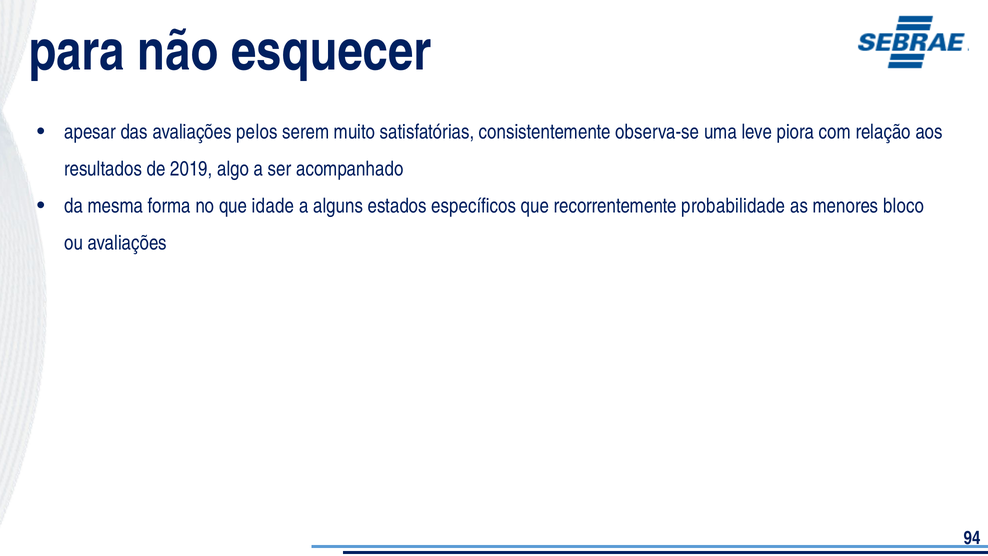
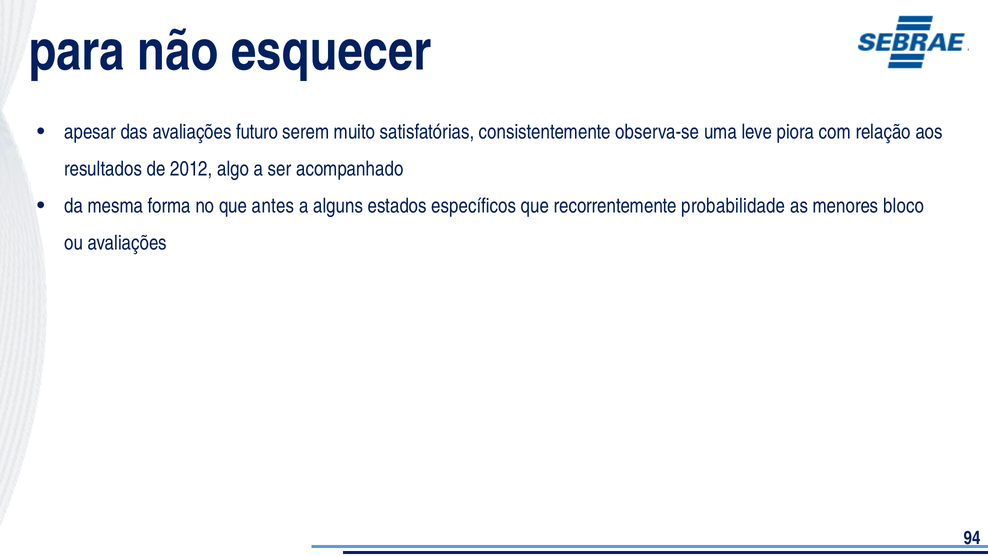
pelos: pelos -> futuro
2019: 2019 -> 2012
idade: idade -> antes
